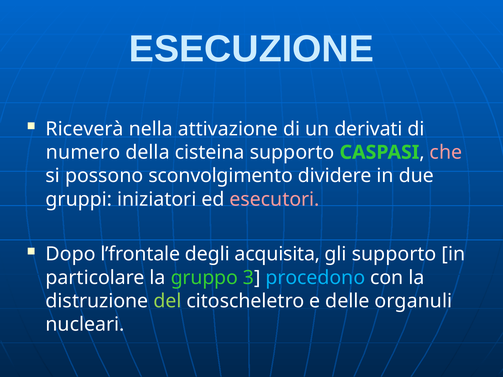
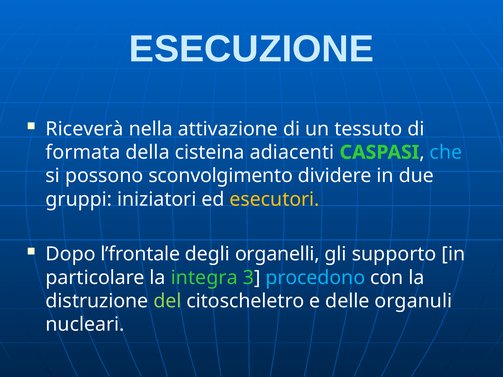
derivati: derivati -> tessuto
numero: numero -> formata
cisteina supporto: supporto -> adiacenti
che colour: pink -> light blue
esecutori colour: pink -> yellow
acquisita: acquisita -> organelli
gruppo: gruppo -> integra
